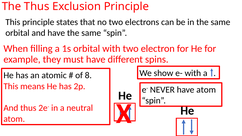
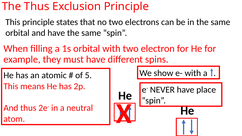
8: 8 -> 5
have atom: atom -> place
